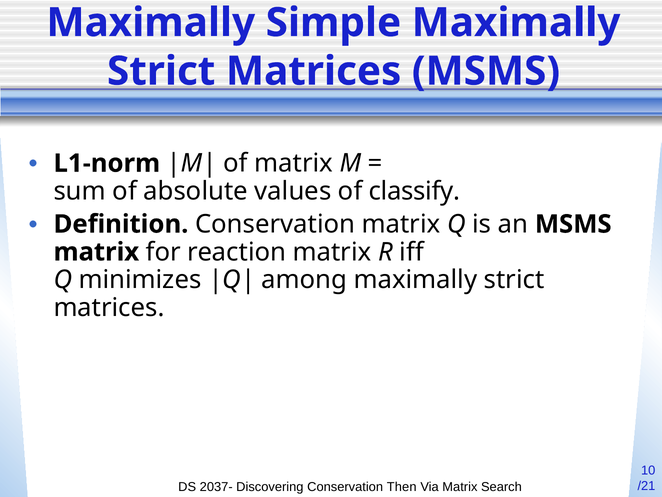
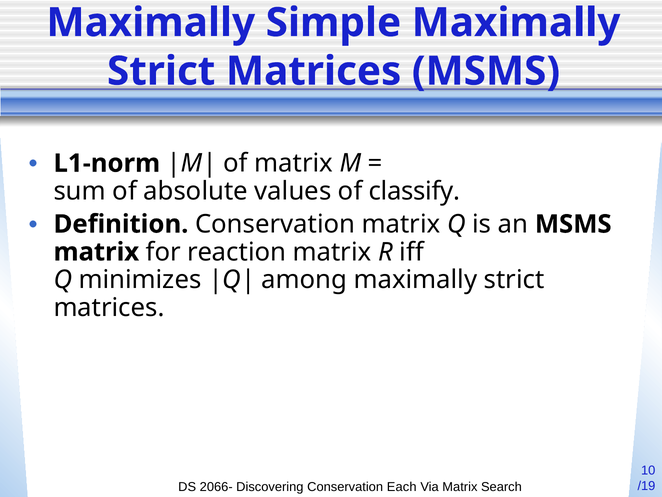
/21: /21 -> /19
2037-: 2037- -> 2066-
Then: Then -> Each
